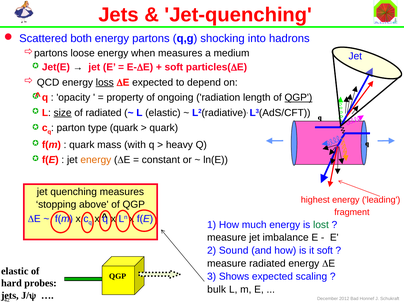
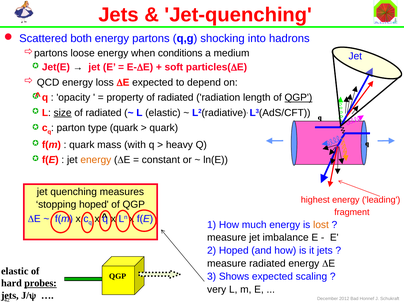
when measures: measures -> conditions
loss underline: present -> none
property of ongoing: ongoing -> radiated
stopping above: above -> hoped
lost colour: green -> orange
2 Sound: Sound -> Hoped
it soft: soft -> jets
probes underline: none -> present
bulk: bulk -> very
